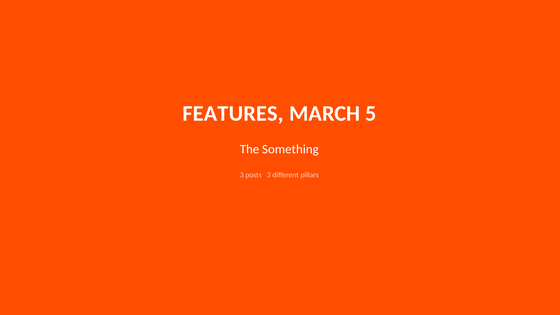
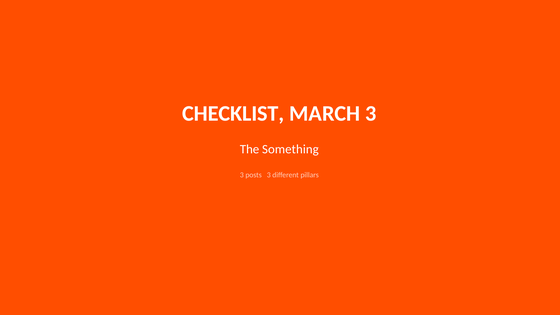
FEATURES: FEATURES -> CHECKLIST
MARCH 5: 5 -> 3
